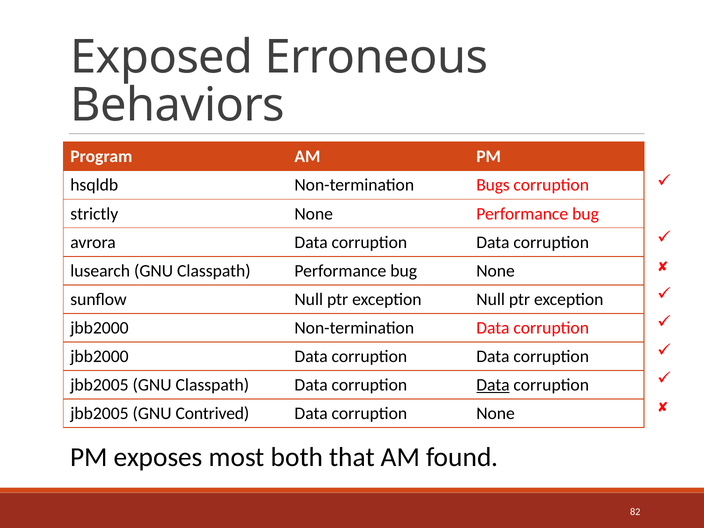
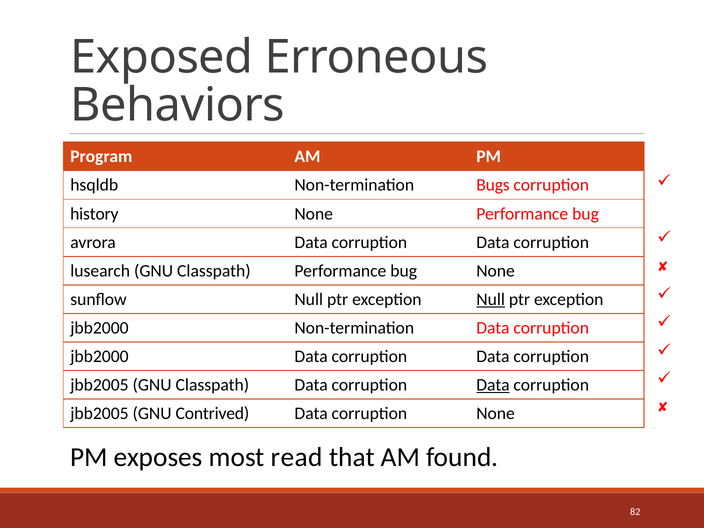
strictly: strictly -> history
Null at (491, 299) underline: none -> present
both: both -> read
